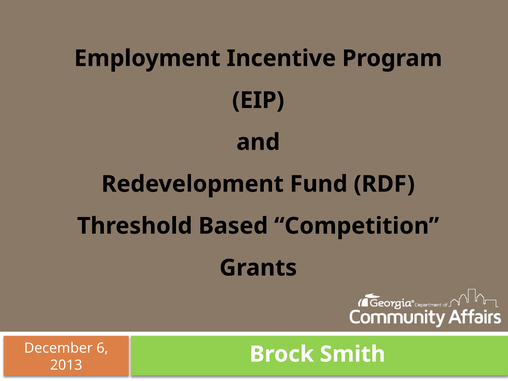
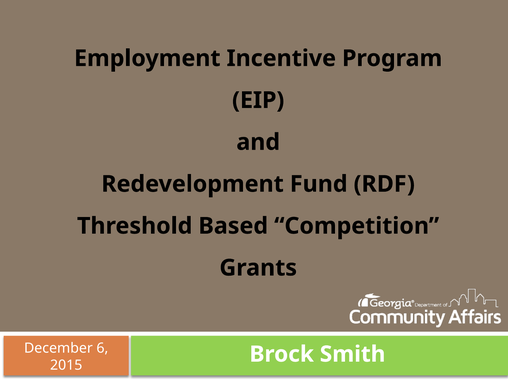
2013: 2013 -> 2015
